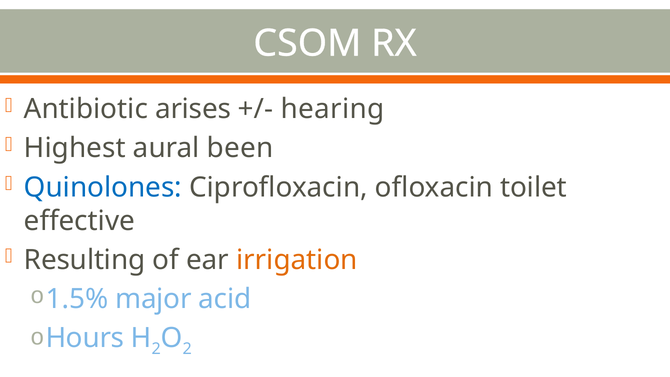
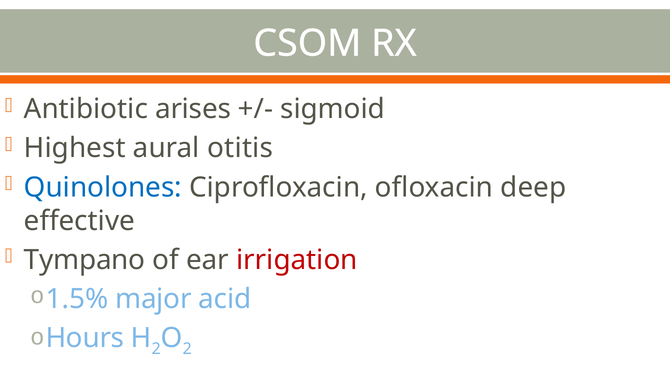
hearing: hearing -> sigmoid
been: been -> otitis
toilet: toilet -> deep
Resulting: Resulting -> Tympano
irrigation colour: orange -> red
